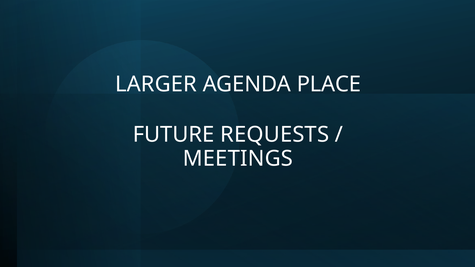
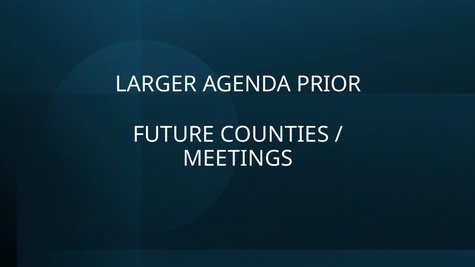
PLACE: PLACE -> PRIOR
REQUESTS: REQUESTS -> COUNTIES
